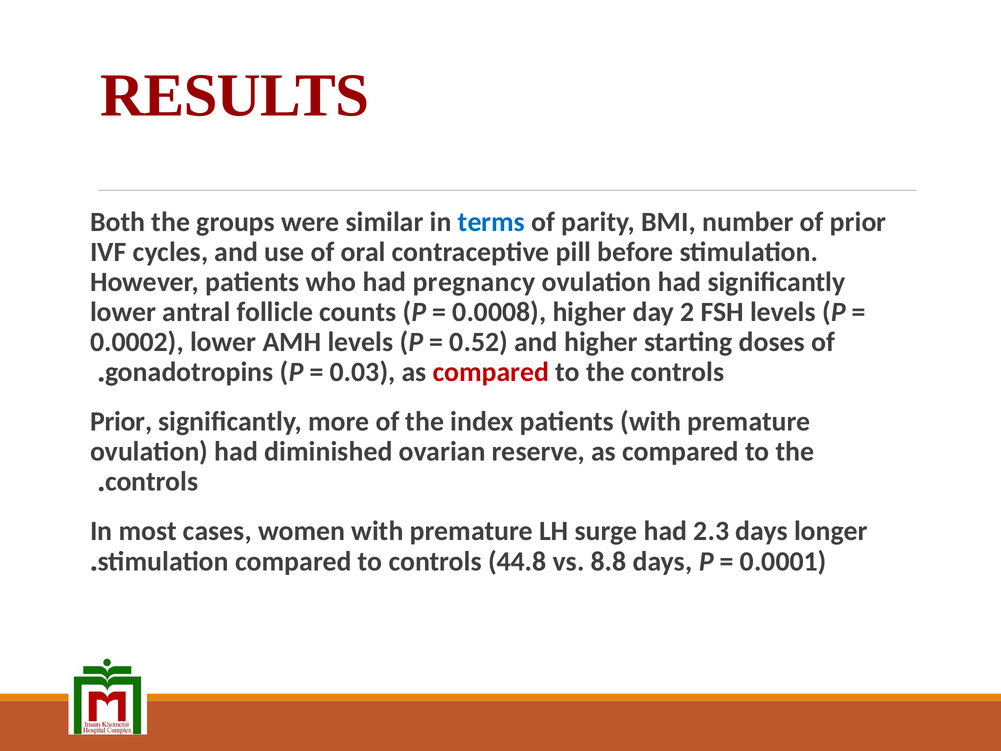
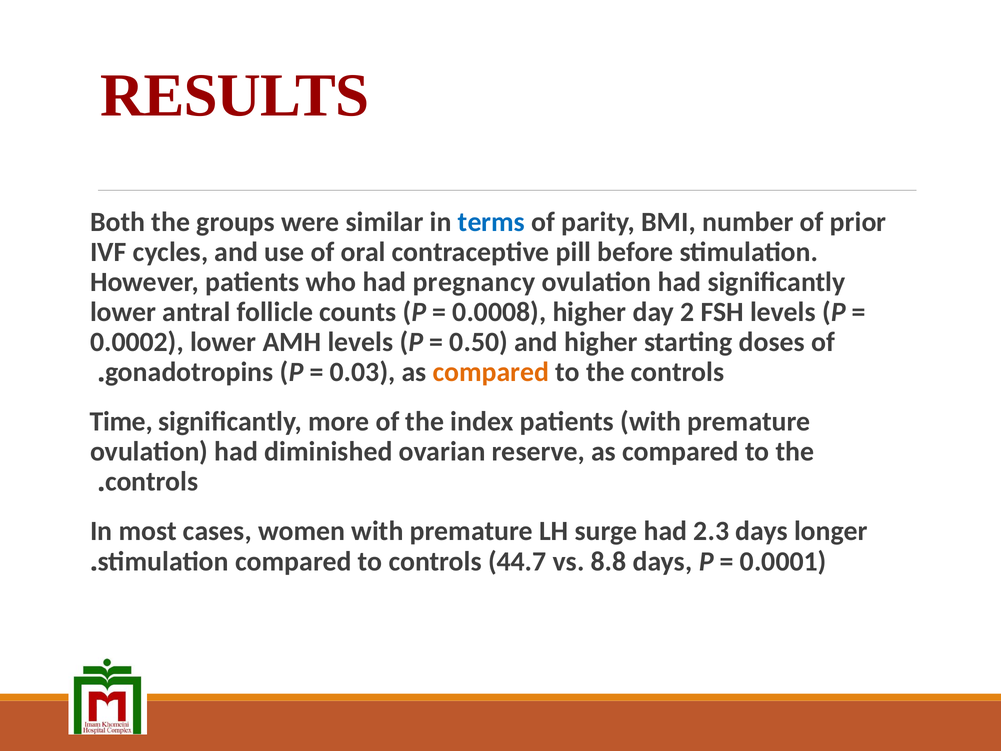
0.52: 0.52 -> 0.50
compared at (491, 372) colour: red -> orange
Prior at (121, 422): Prior -> Time
44.8: 44.8 -> 44.7
